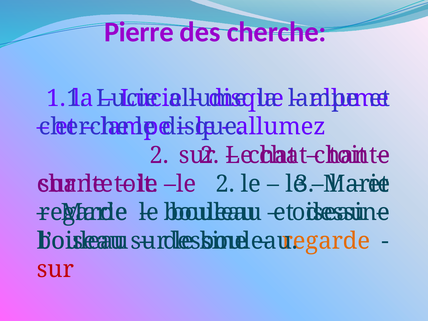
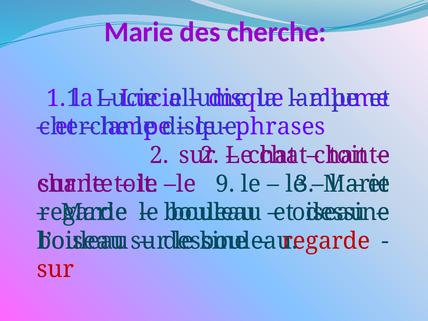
Pierre at (139, 32): Pierre -> Marie
allumez: allumez -> phrases
le 2: 2 -> 9
regarde at (326, 241) colour: orange -> red
